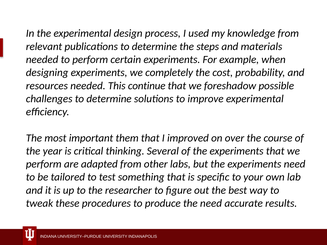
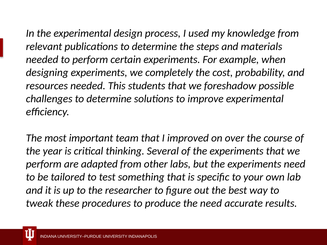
continue: continue -> students
them: them -> team
